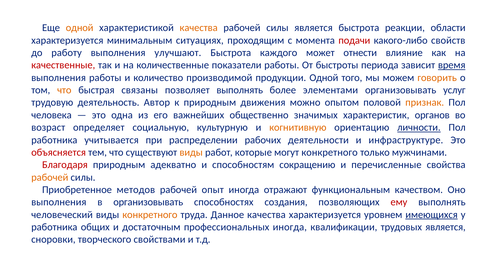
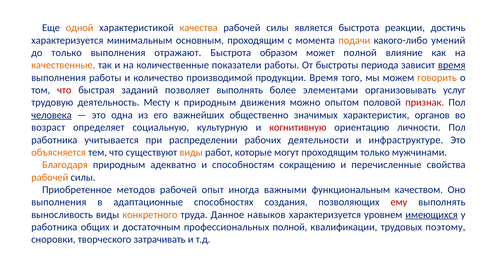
области: области -> достичь
ситуациях: ситуациях -> основным
подачи colour: red -> orange
свойств: свойств -> умений
до работу: работу -> только
улучшают: улучшают -> отражают
каждого: каждого -> образом
может отнести: отнести -> полной
качественные colour: red -> orange
продукции Одной: Одной -> Время
что at (64, 90) colour: orange -> red
связаны: связаны -> заданий
Автор: Автор -> Месту
признак colour: orange -> red
человека underline: none -> present
когнитивную colour: orange -> red
личности underline: present -> none
объясняется colour: red -> orange
могут конкретного: конкретного -> проходящим
Благодаря colour: red -> orange
отражают: отражают -> важными
в организовывать: организовывать -> адаптационные
человеческий: человеческий -> выносливость
Данное качества: качества -> навыков
профессиональных иногда: иногда -> полной
трудовых является: является -> поэтому
свойствами: свойствами -> затрачивать
